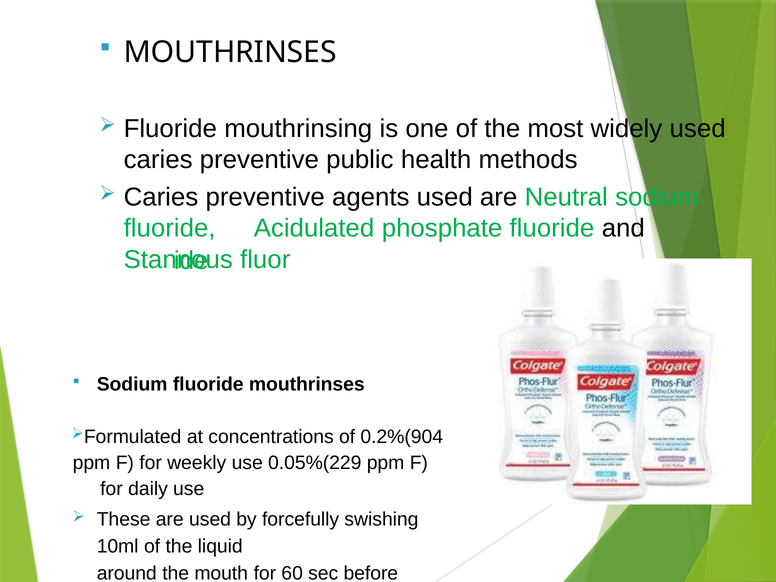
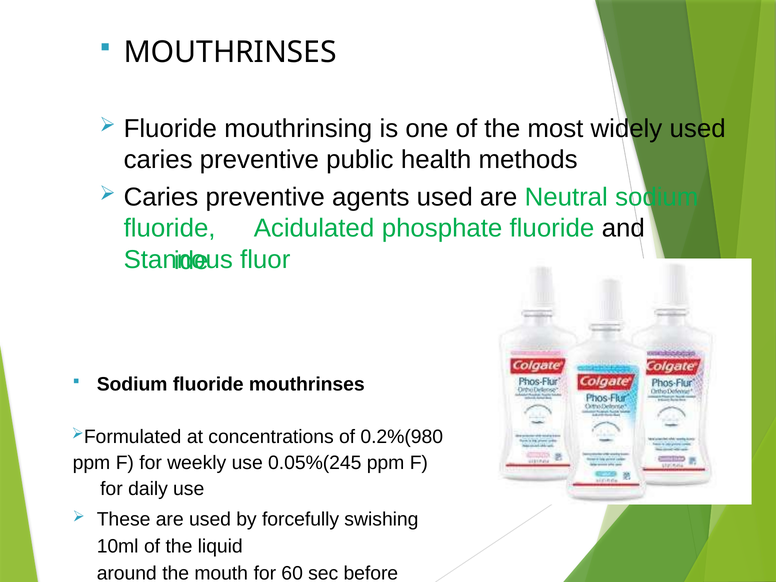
0.2%(904: 0.2%(904 -> 0.2%(980
0.05%(229: 0.05%(229 -> 0.05%(245
